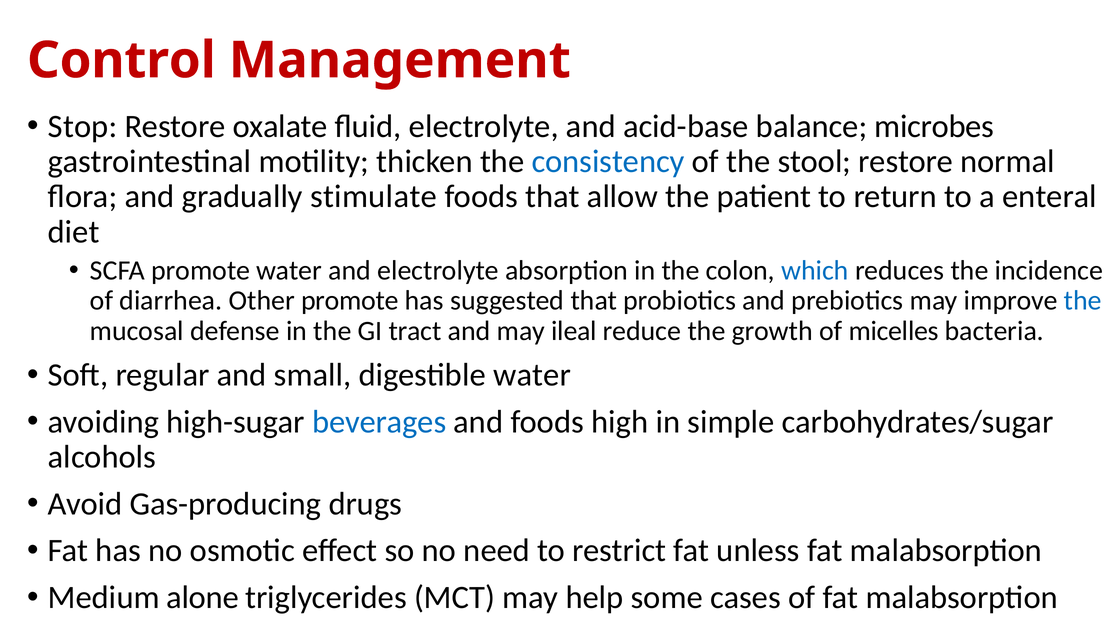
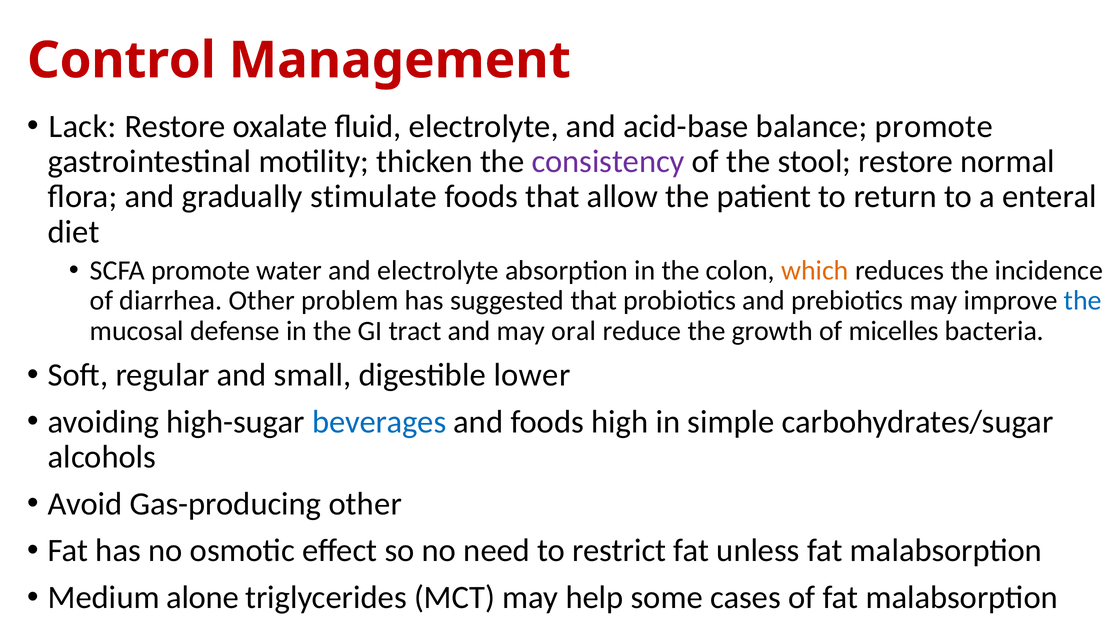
Stop: Stop -> Lack
balance microbes: microbes -> promote
consistency colour: blue -> purple
which colour: blue -> orange
Other promote: promote -> problem
ileal: ileal -> oral
digestible water: water -> lower
Gas-producing drugs: drugs -> other
